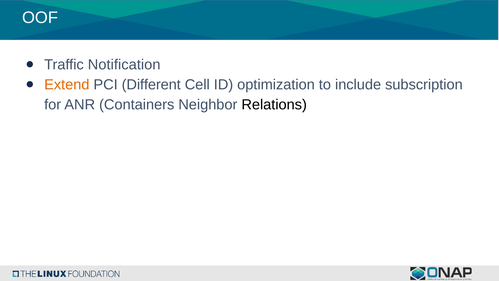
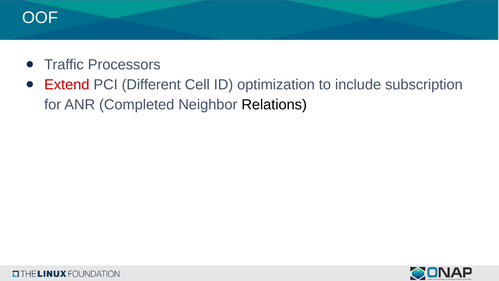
Notification: Notification -> Processors
Extend colour: orange -> red
Containers: Containers -> Completed
